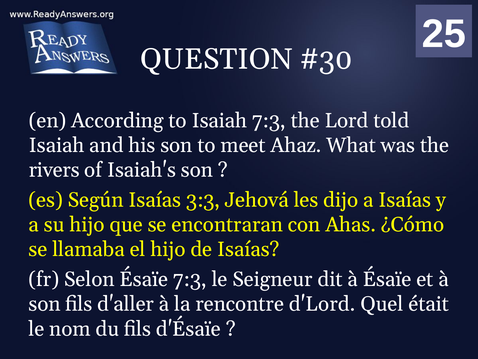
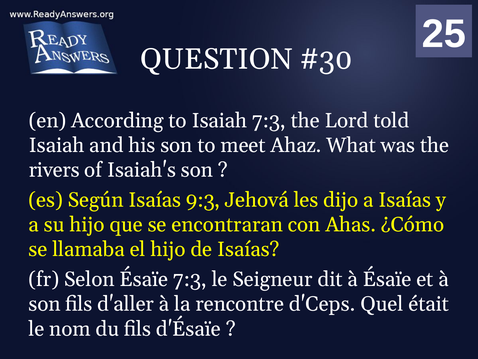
3:3: 3:3 -> 9:3
d'Lord: d'Lord -> d'Ceps
